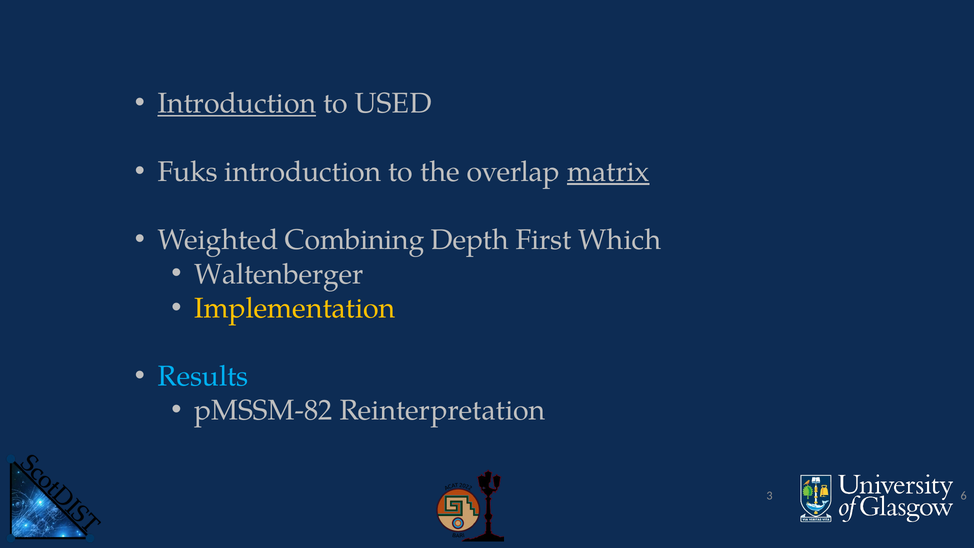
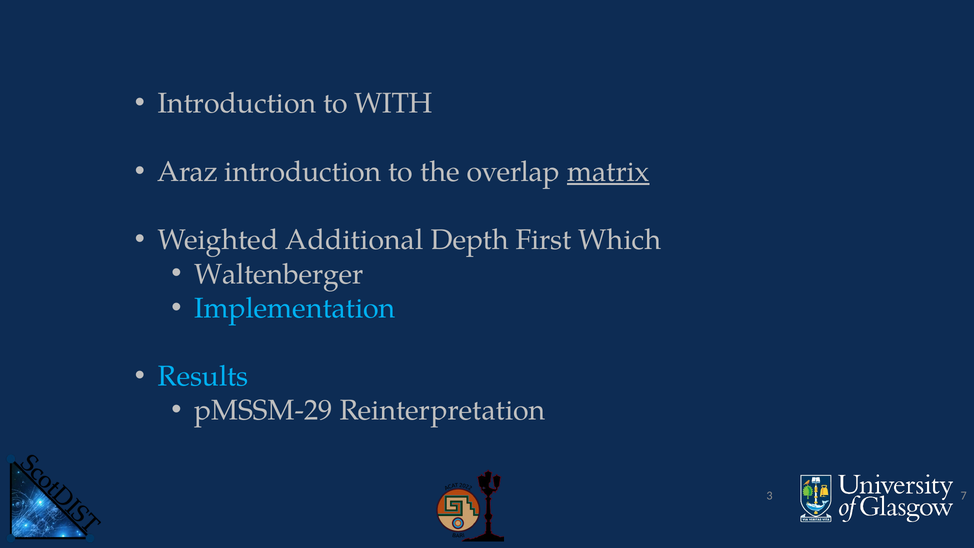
Introduction at (237, 104) underline: present -> none
USED: USED -> WITH
Fuks: Fuks -> Araz
Combining: Combining -> Additional
Implementation colour: yellow -> light blue
pMSSM-82: pMSSM-82 -> pMSSM-29
6: 6 -> 7
